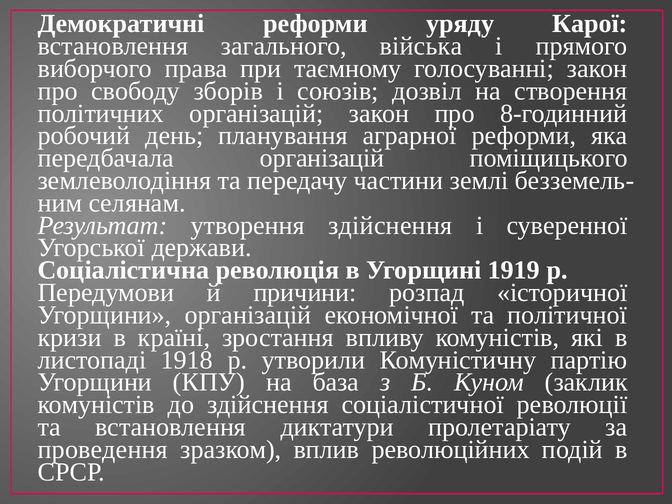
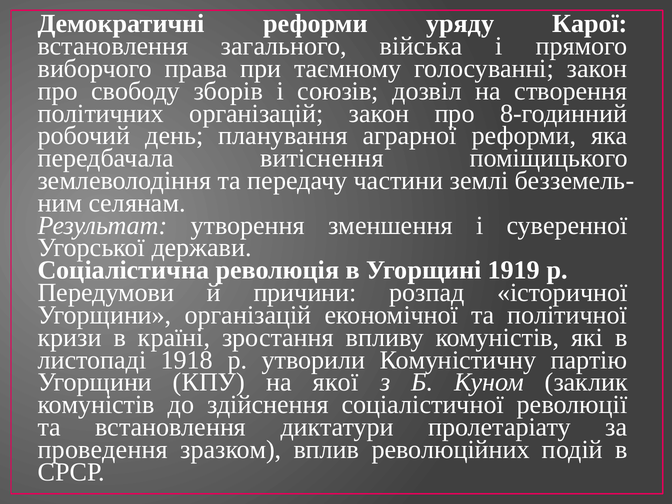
передбачала організацій: організацій -> витіснення
утворення здійснення: здійснення -> зменшення
база: база -> якої
